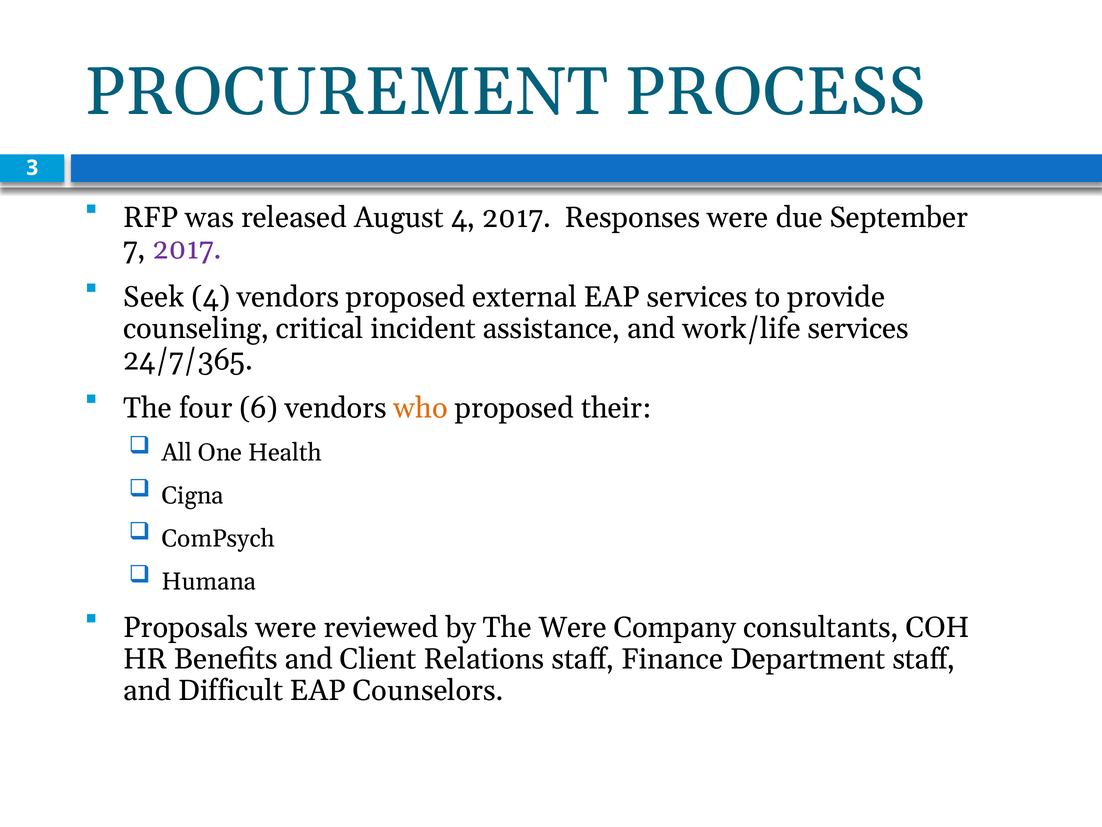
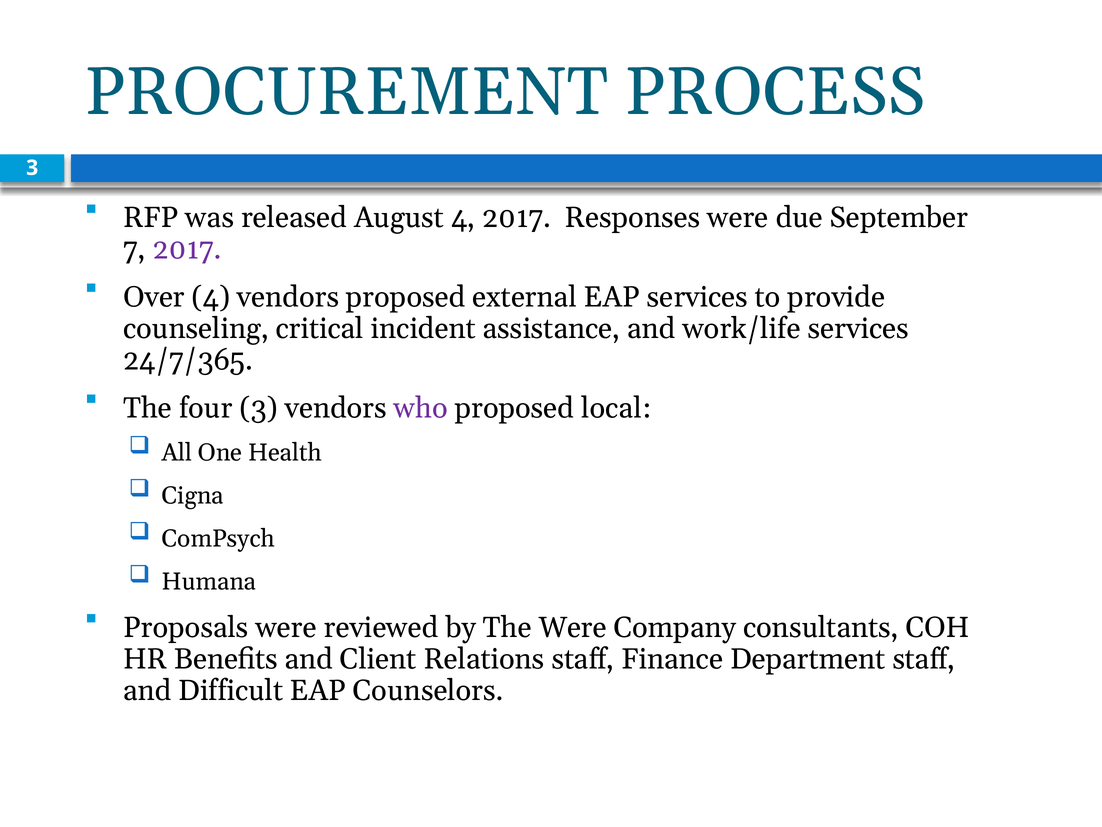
Seek: Seek -> Over
four 6: 6 -> 3
who colour: orange -> purple
their: their -> local
